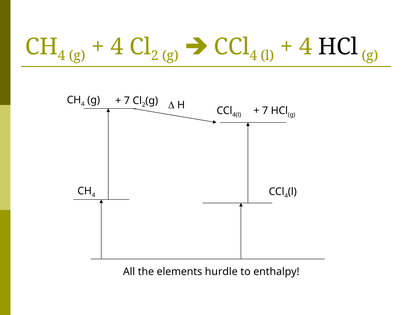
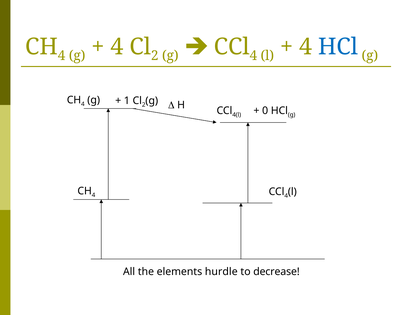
HCl at (338, 47) colour: black -> blue
7 at (127, 101): 7 -> 1
7 at (265, 110): 7 -> 0
enthalpy: enthalpy -> decrease
